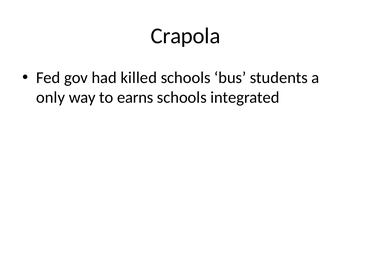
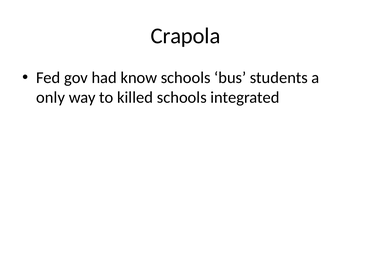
killed: killed -> know
earns: earns -> killed
